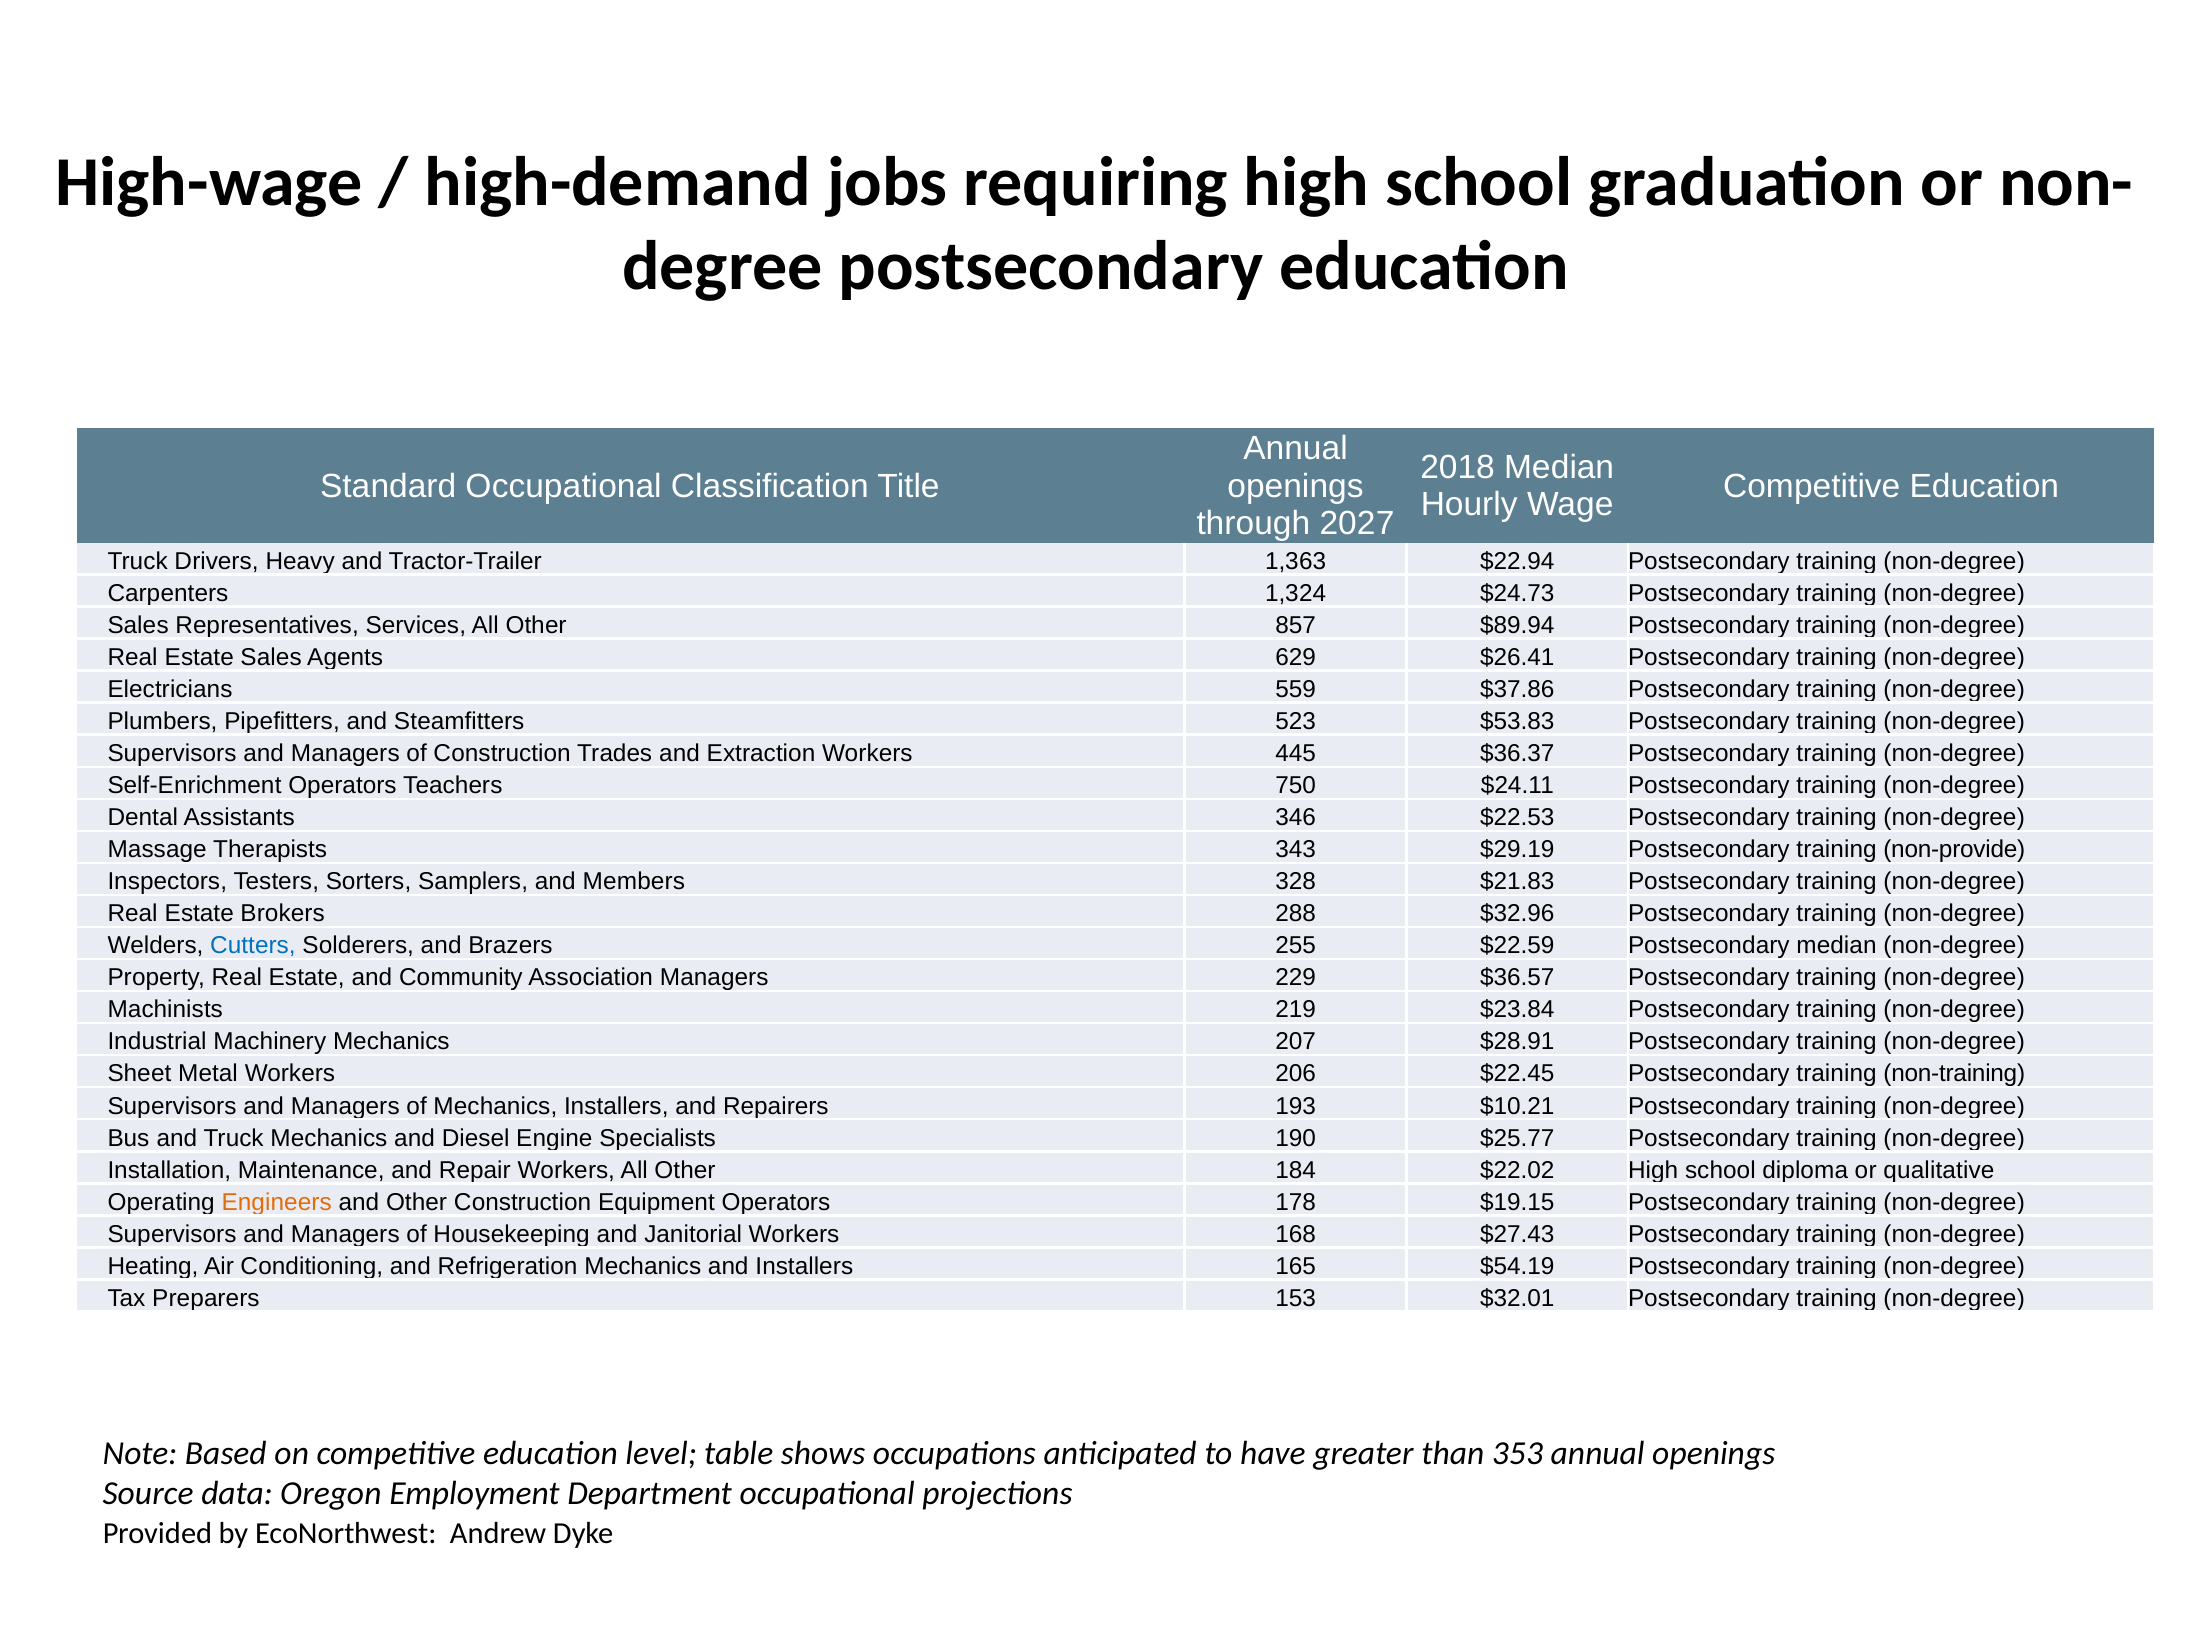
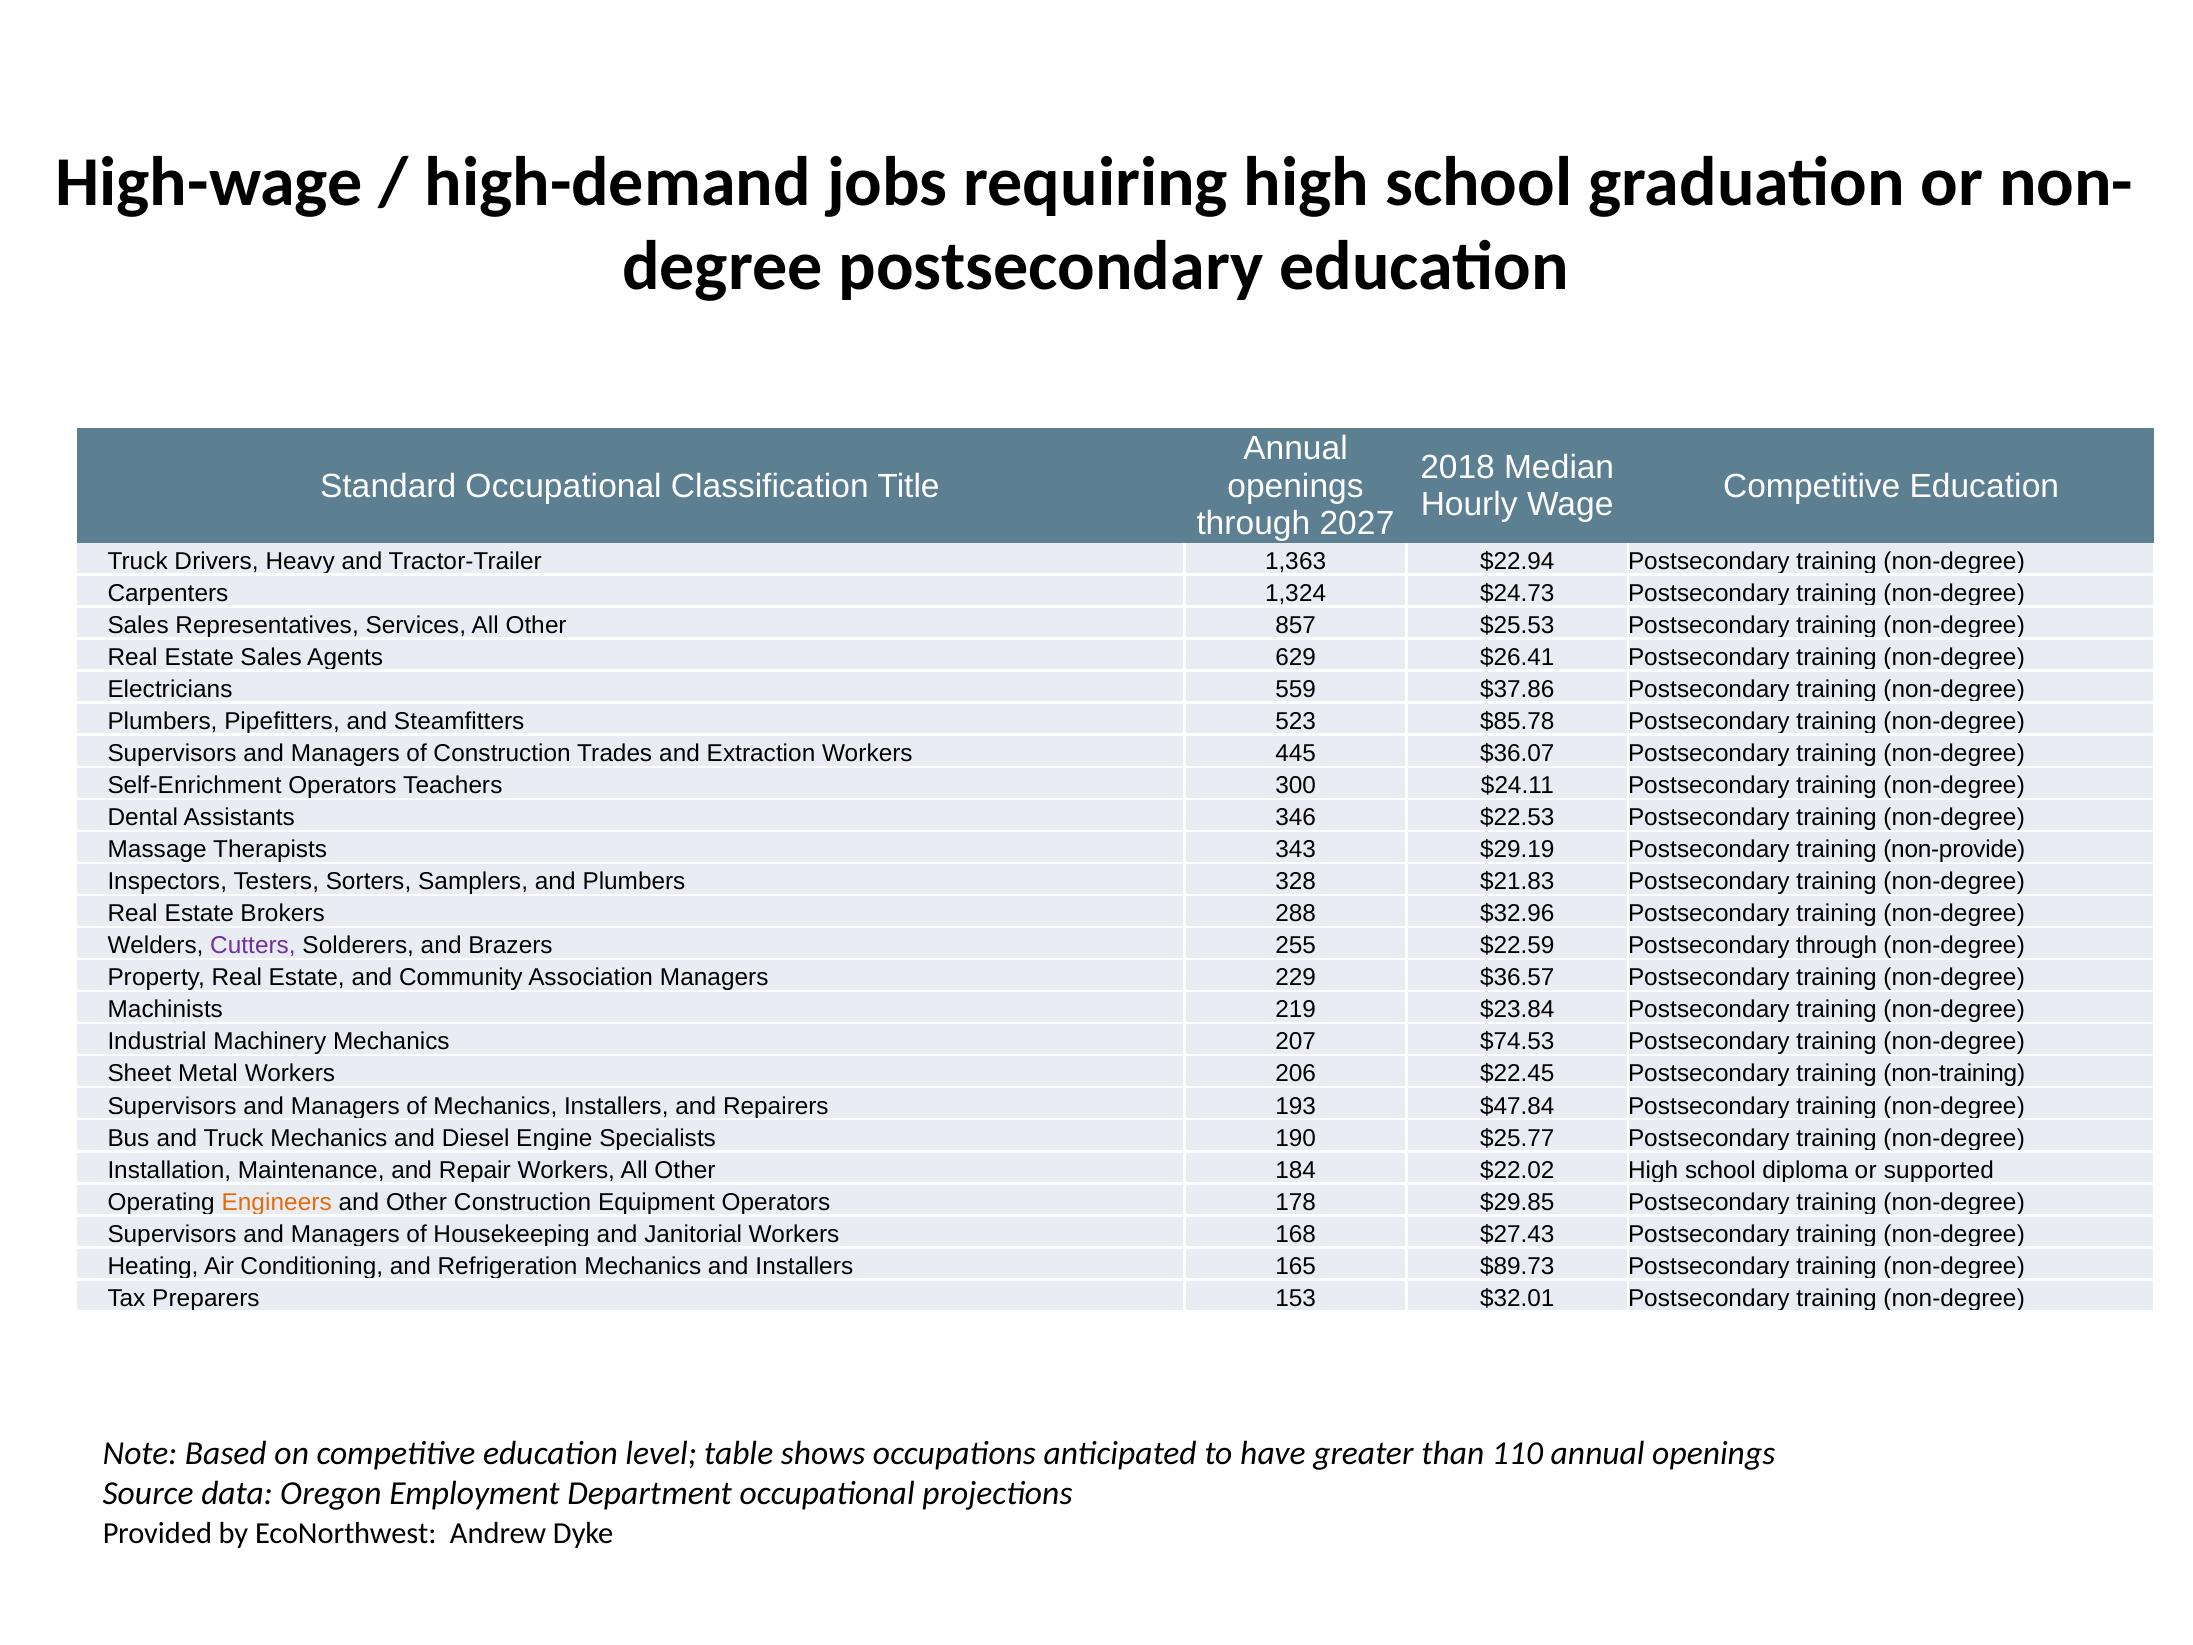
$89.94: $89.94 -> $25.53
$53.83: $53.83 -> $85.78
$36.37: $36.37 -> $36.07
750: 750 -> 300
and Members: Members -> Plumbers
Cutters colour: blue -> purple
Postsecondary median: median -> through
$28.91: $28.91 -> $74.53
$10.21: $10.21 -> $47.84
qualitative: qualitative -> supported
$19.15: $19.15 -> $29.85
$54.19: $54.19 -> $89.73
353: 353 -> 110
